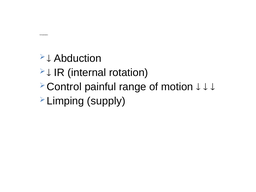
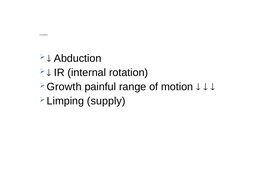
Control: Control -> Growth
